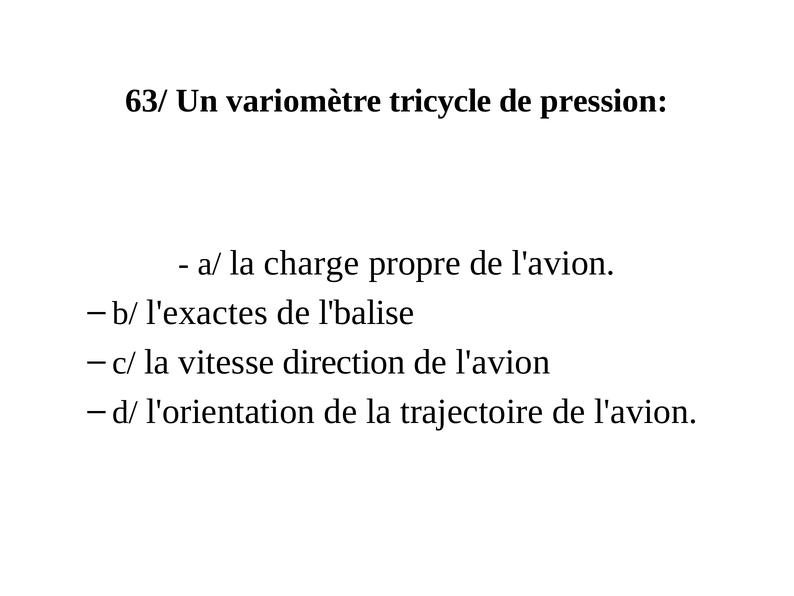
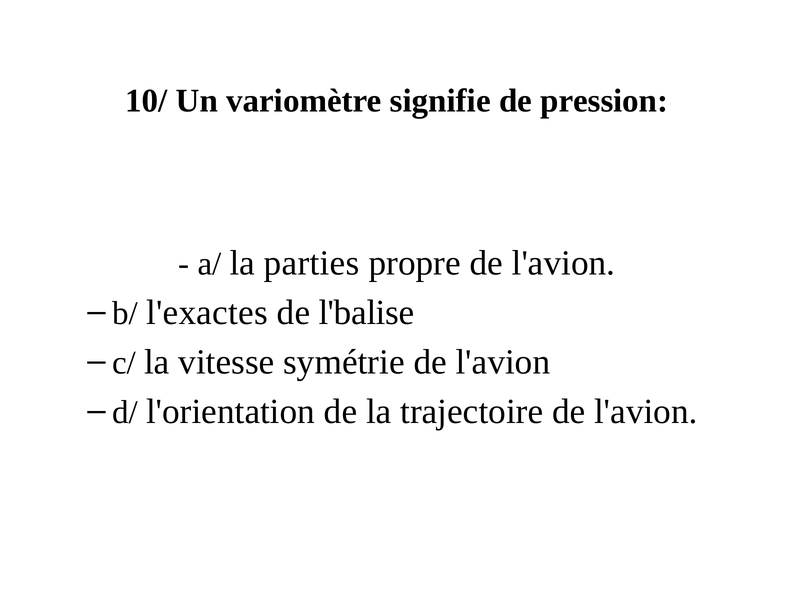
63/: 63/ -> 10/
tricycle: tricycle -> signifie
charge: charge -> parties
direction: direction -> symétrie
